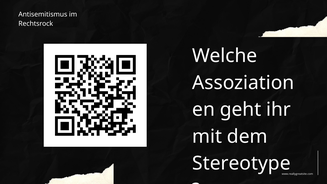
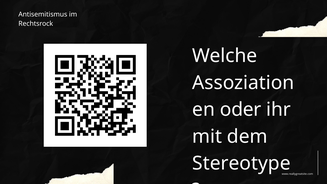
geht: geht -> oder
